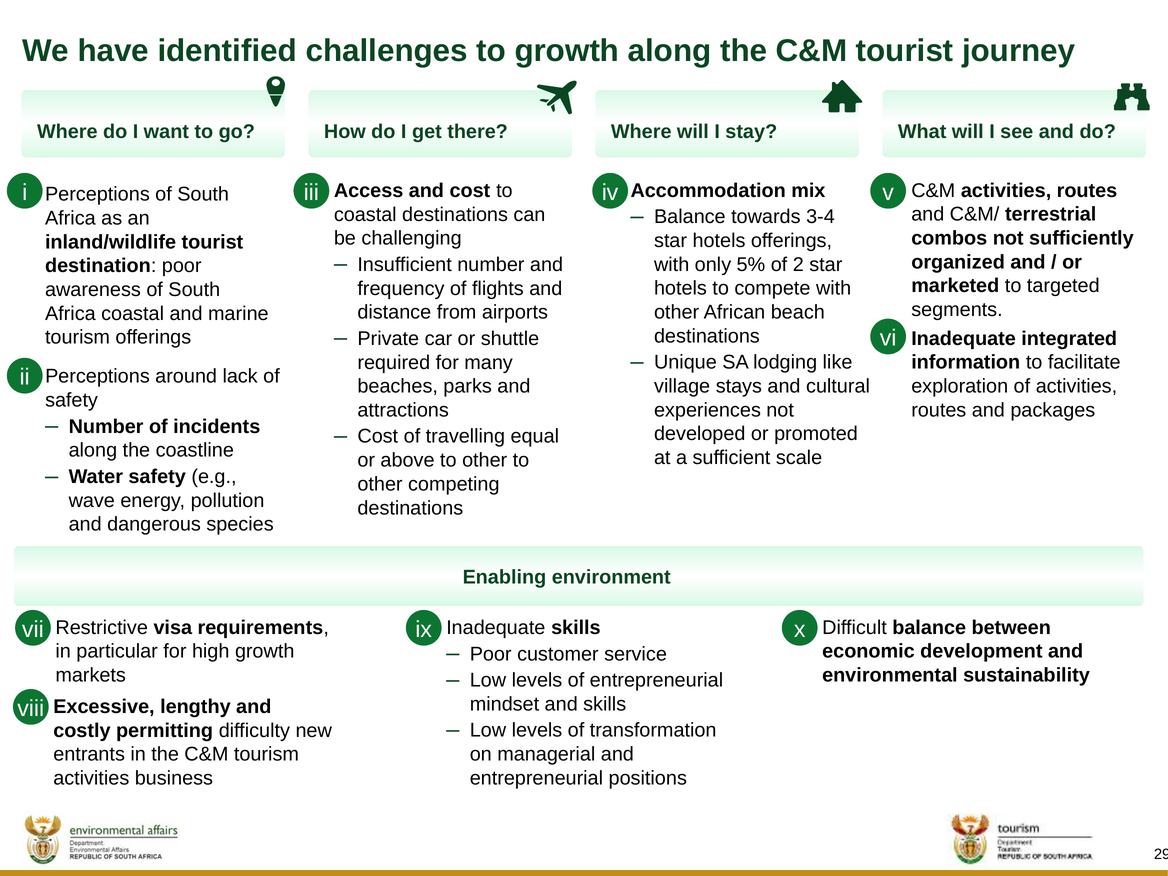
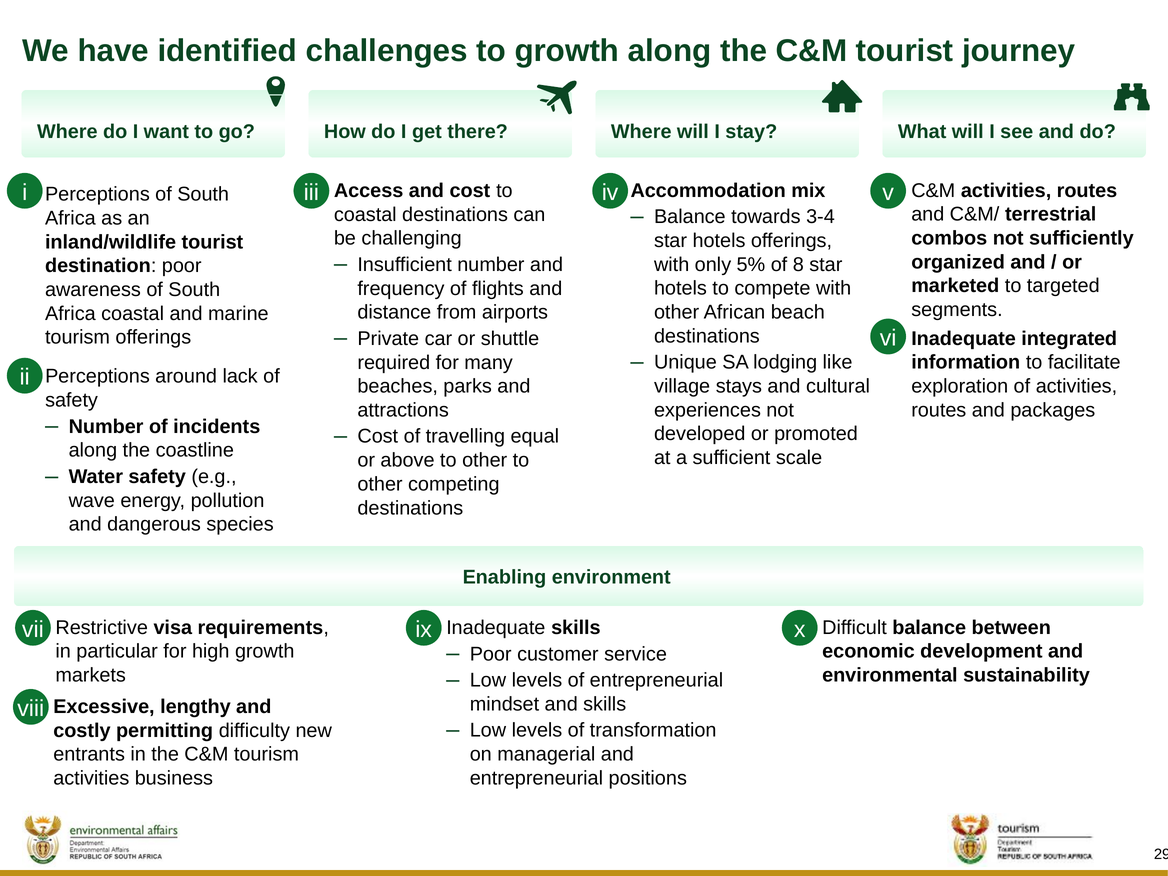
2: 2 -> 8
